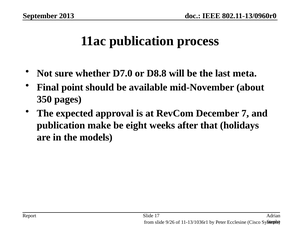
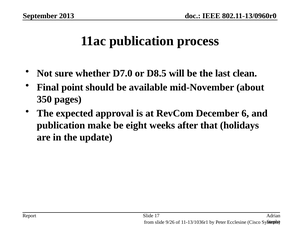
D8.8: D8.8 -> D8.5
meta: meta -> clean
7: 7 -> 6
models: models -> update
